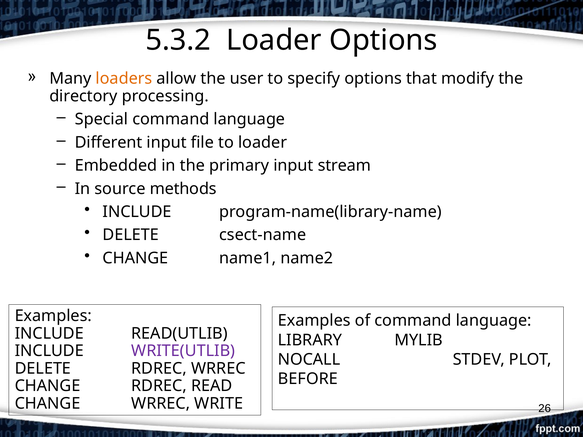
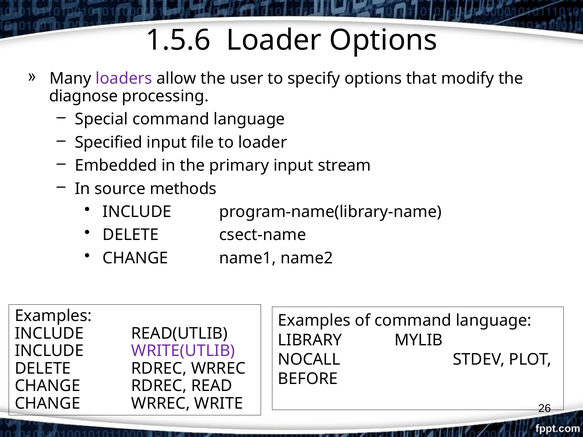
5.3.2: 5.3.2 -> 1.5.6
loaders colour: orange -> purple
directory: directory -> diagnose
Different: Different -> Specified
